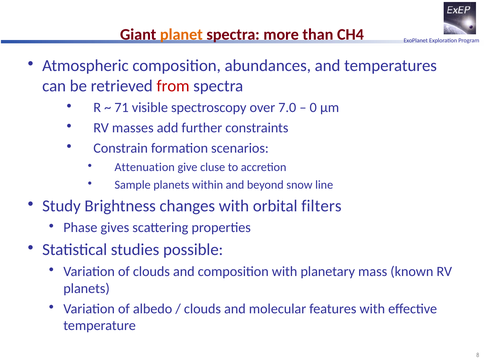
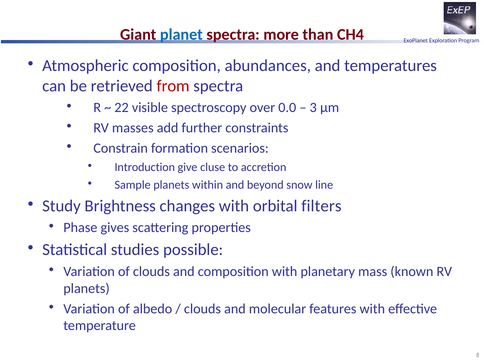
planet colour: orange -> blue
71: 71 -> 22
7.0: 7.0 -> 0.0
0: 0 -> 3
Attenuation: Attenuation -> Introduction
